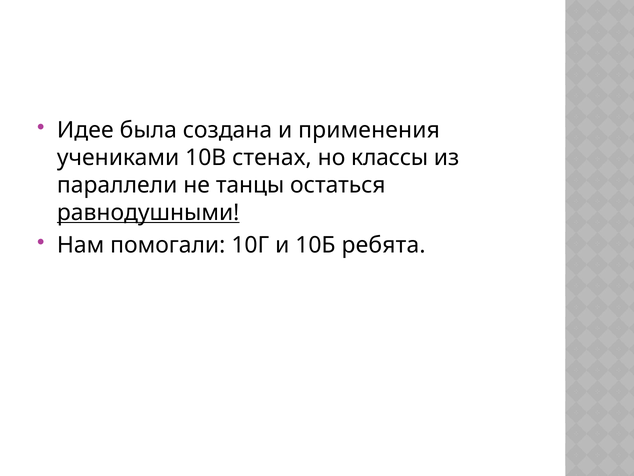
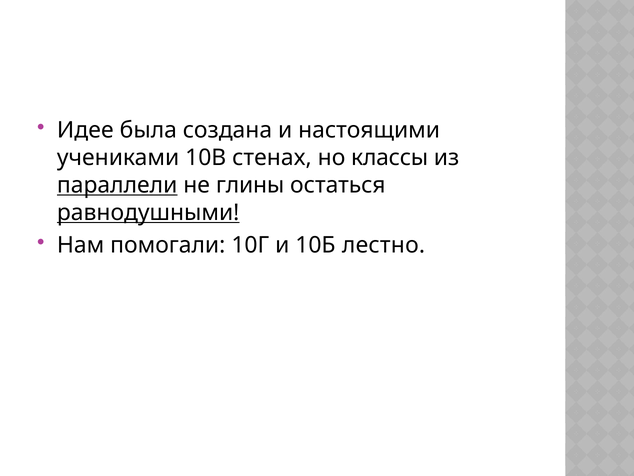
применения: применения -> настоящими
параллели underline: none -> present
танцы: танцы -> глины
ребята: ребята -> лестно
